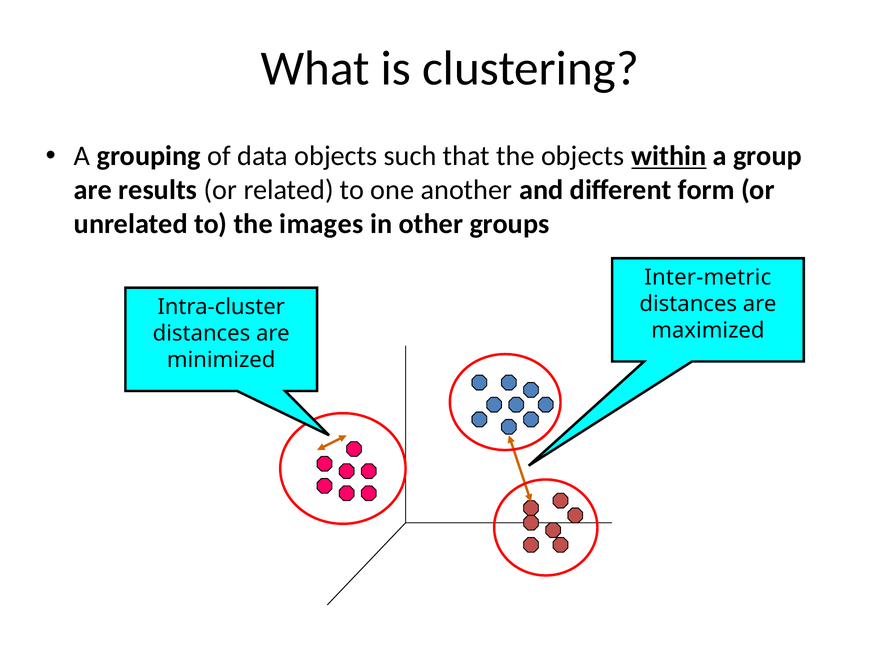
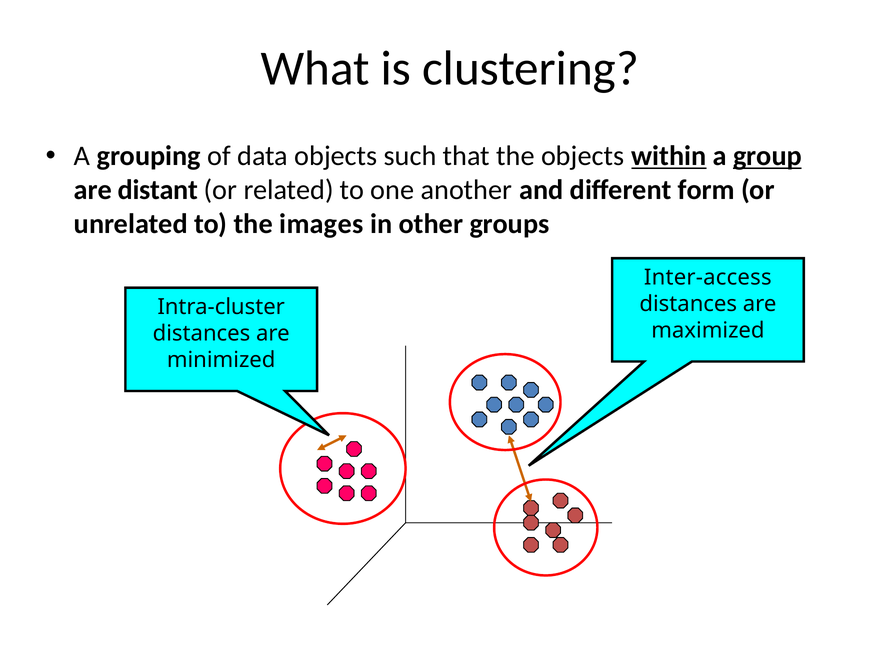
group underline: none -> present
results: results -> distant
Inter-metric: Inter-metric -> Inter-access
